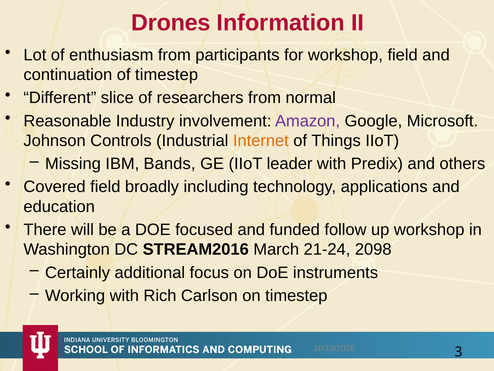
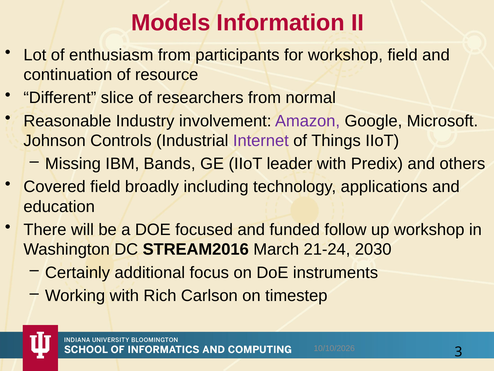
Drones: Drones -> Models
of timestep: timestep -> resource
Internet colour: orange -> purple
2098: 2098 -> 2030
